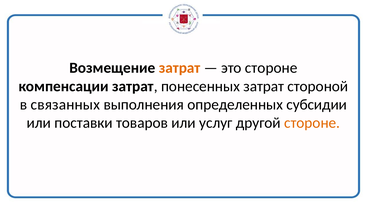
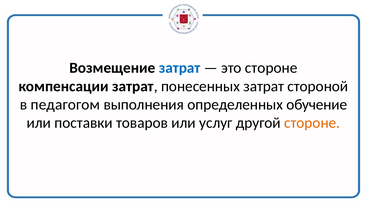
затрат at (180, 68) colour: orange -> blue
связанных: связанных -> педагогом
субсидии: субсидии -> обучение
